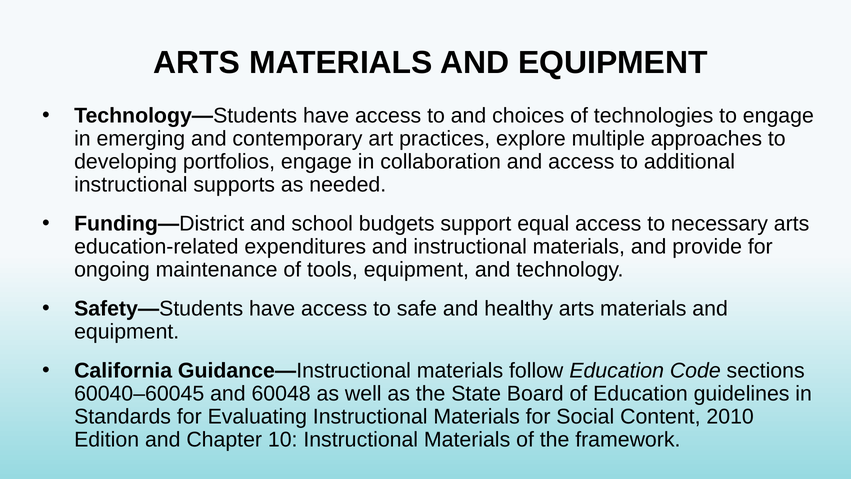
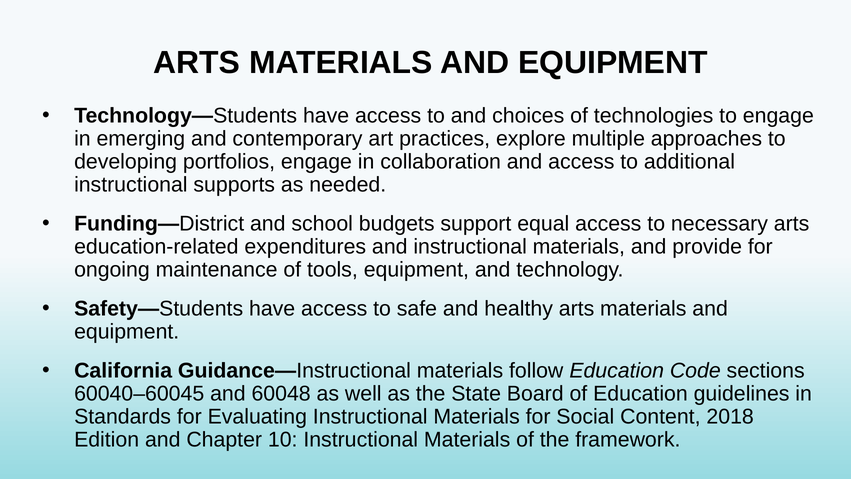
2010: 2010 -> 2018
